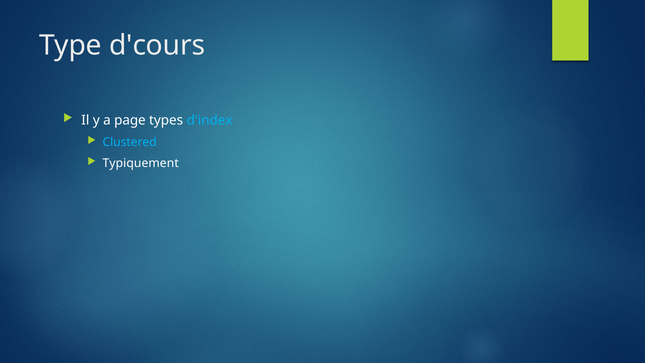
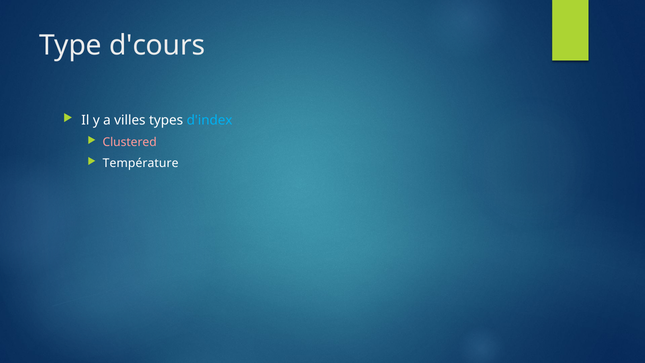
page: page -> villes
Clustered colour: light blue -> pink
Typiquement: Typiquement -> Température
